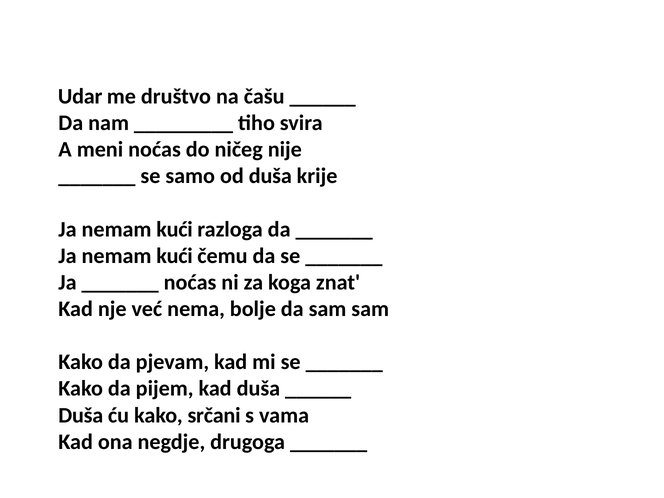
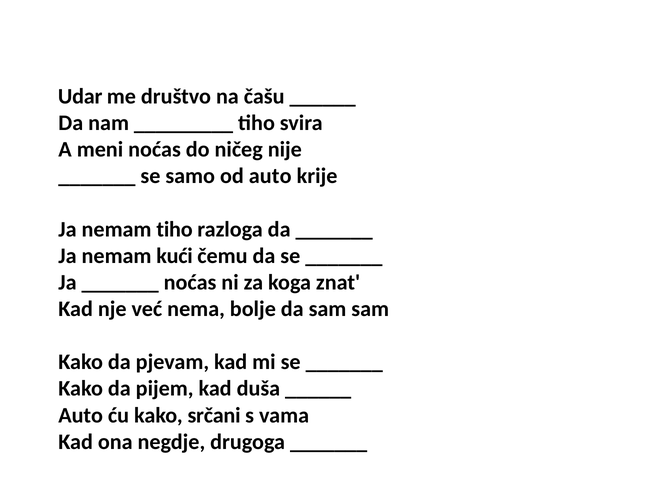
od duša: duša -> auto
kući at (175, 229): kući -> tiho
Duša at (81, 415): Duša -> Auto
